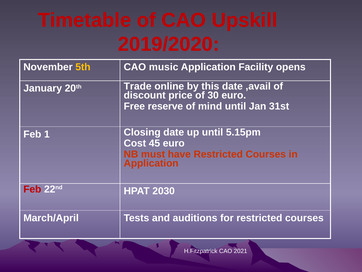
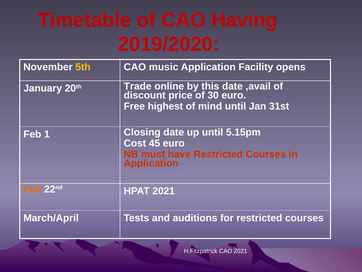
Upskill: Upskill -> Having
reserve: reserve -> highest
Feb at (32, 189) colour: red -> orange
HPAT 2030: 2030 -> 2021
